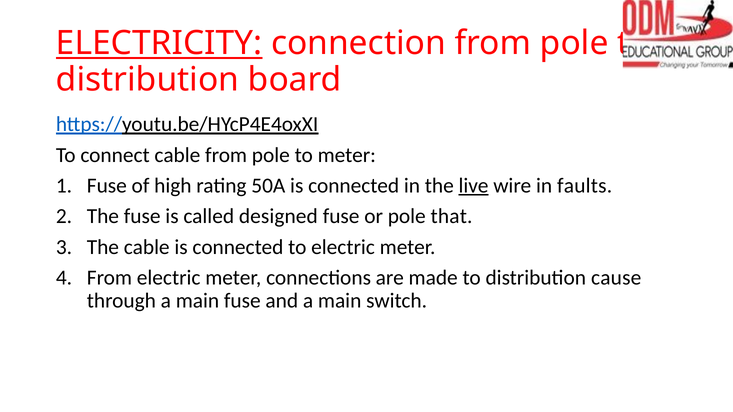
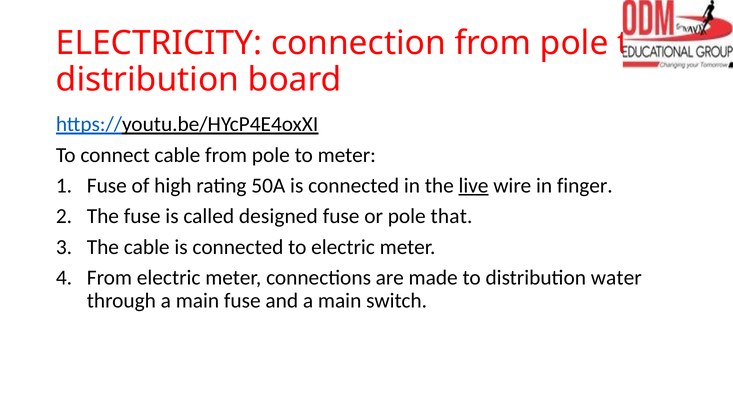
ELECTRICITY underline: present -> none
faults: faults -> finger
cause: cause -> water
